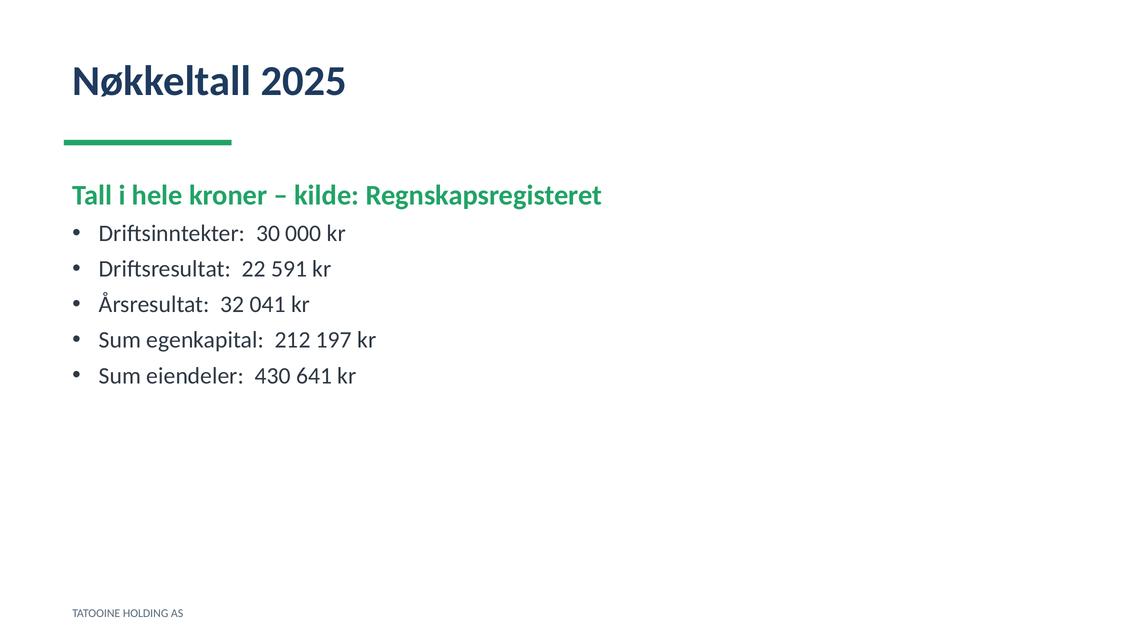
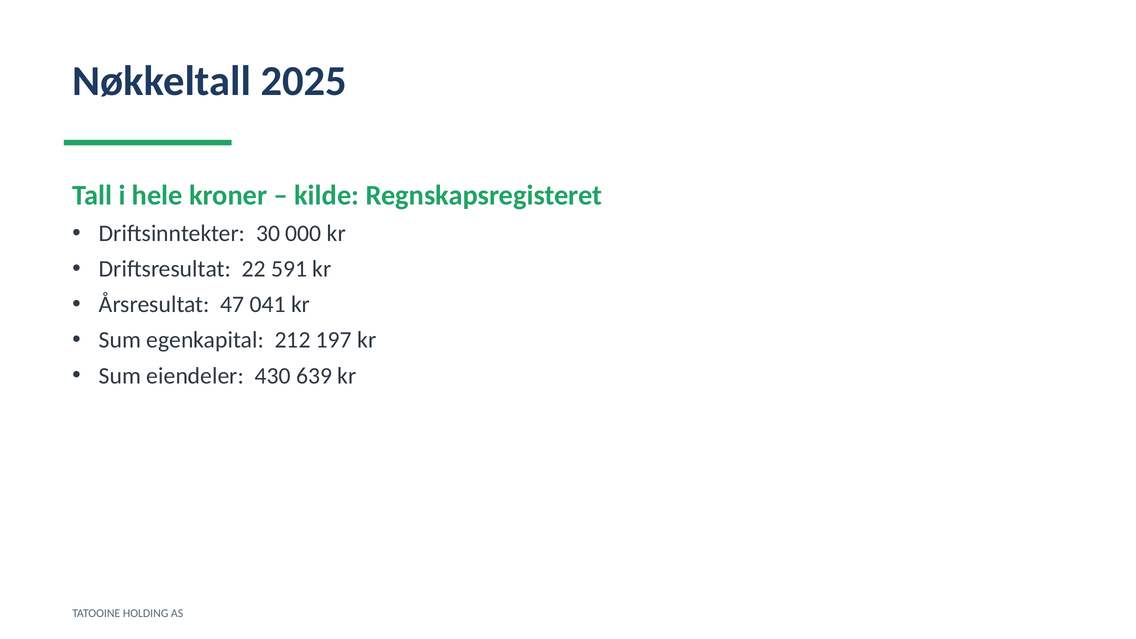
32: 32 -> 47
641: 641 -> 639
